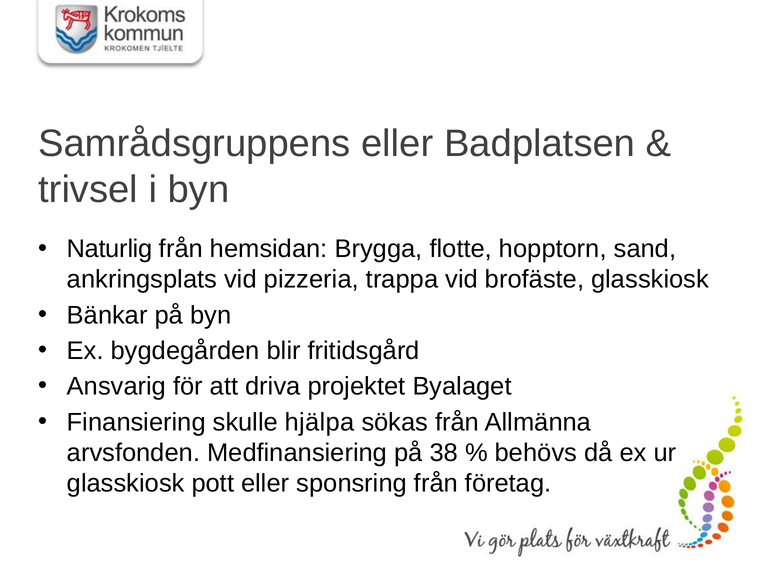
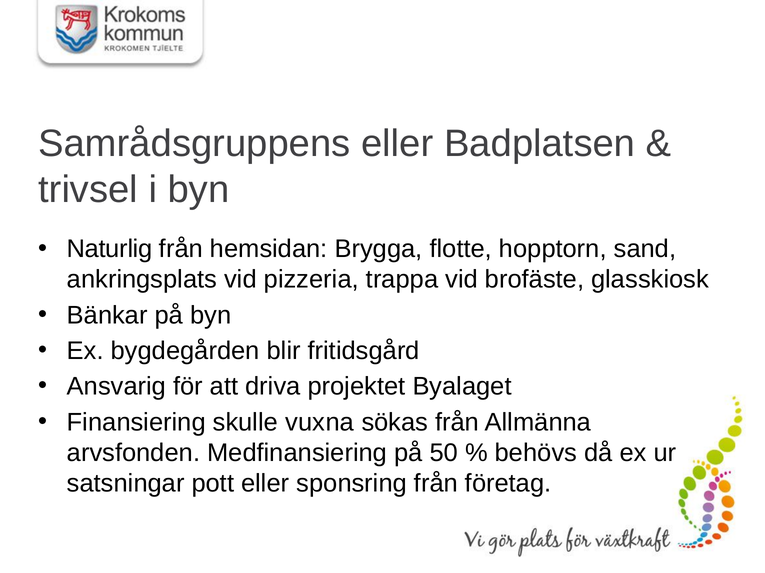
hjälpa: hjälpa -> vuxna
38: 38 -> 50
glasskiosk at (126, 484): glasskiosk -> satsningar
